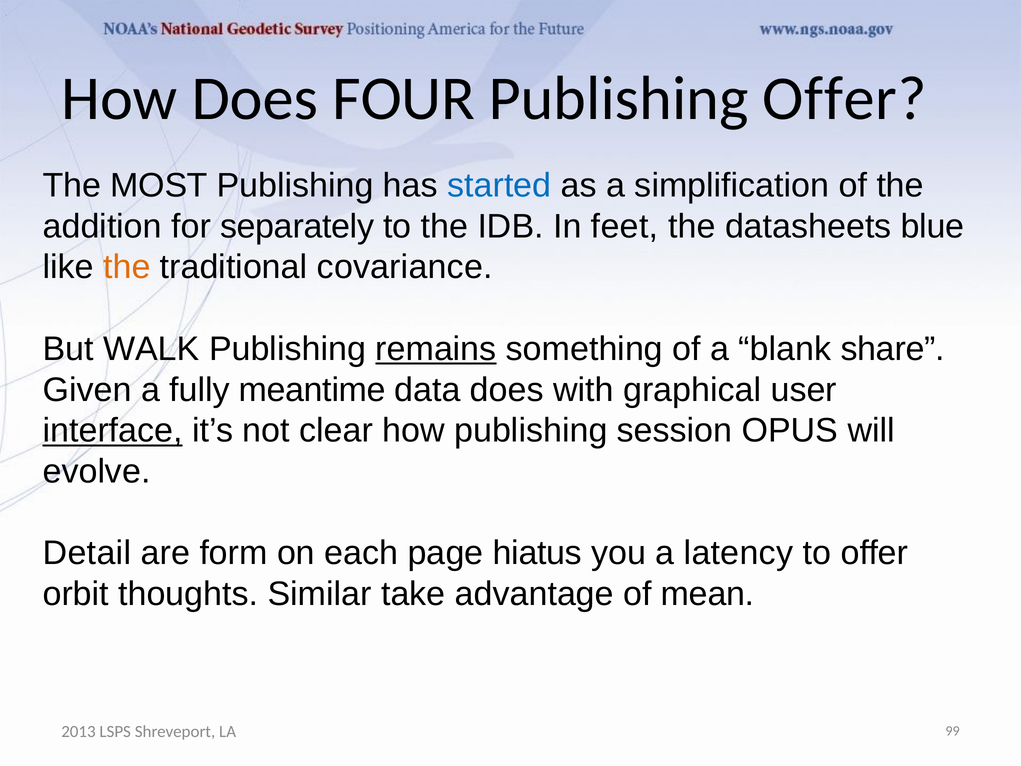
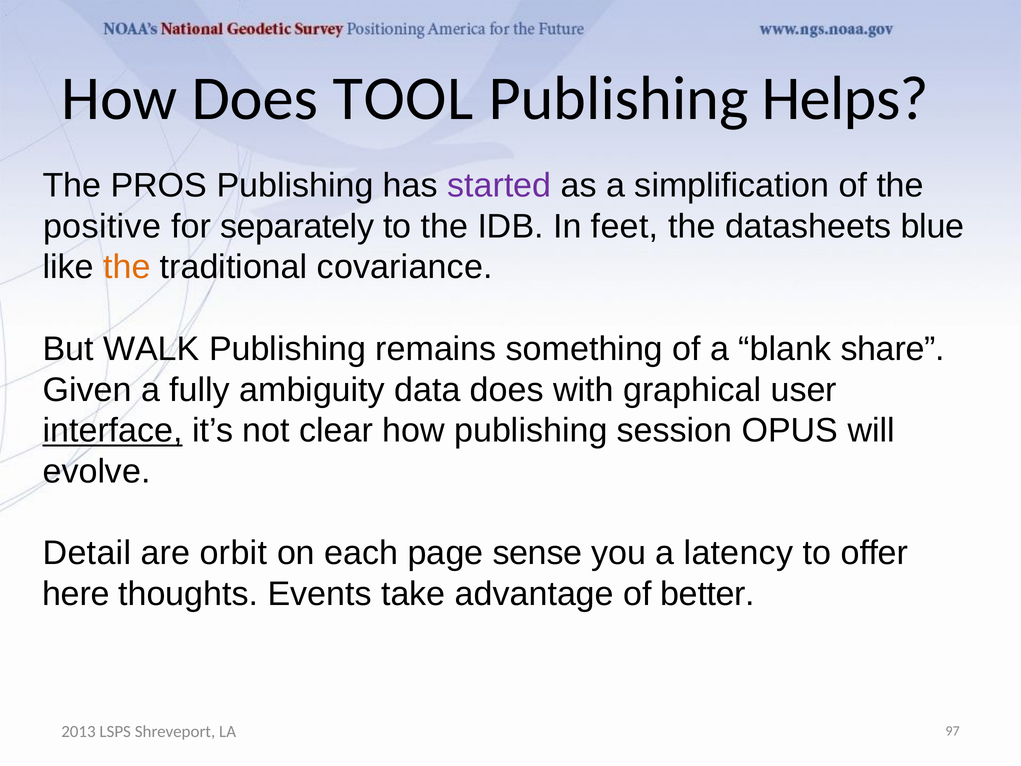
FOUR: FOUR -> TOOL
Publishing Offer: Offer -> Helps
MOST: MOST -> PROS
started colour: blue -> purple
addition: addition -> positive
remains underline: present -> none
meantime: meantime -> ambiguity
form: form -> orbit
hiatus: hiatus -> sense
orbit: orbit -> here
Similar: Similar -> Events
mean: mean -> better
99: 99 -> 97
